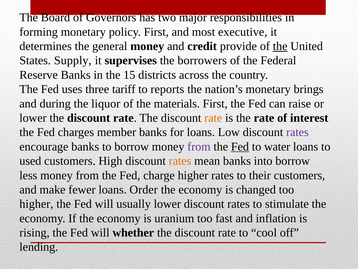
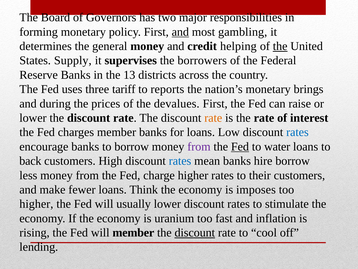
and at (180, 32) underline: none -> present
executive: executive -> gambling
provide: provide -> helping
15: 15 -> 13
liquor: liquor -> prices
materials: materials -> devalues
rates at (297, 132) colour: purple -> blue
used: used -> back
rates at (180, 161) colour: orange -> blue
into: into -> hire
Order: Order -> Think
changed: changed -> imposes
will whether: whether -> member
discount at (195, 232) underline: none -> present
